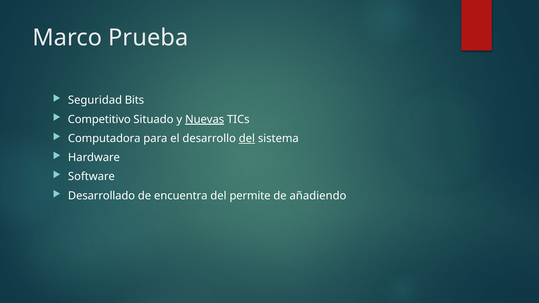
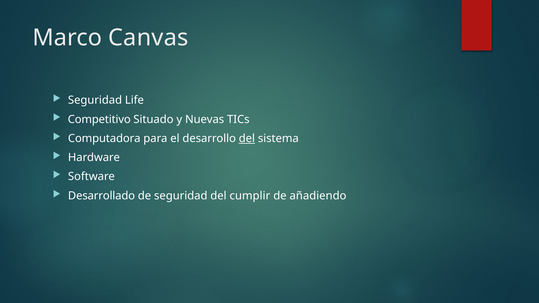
Prueba: Prueba -> Canvas
Bits: Bits -> Life
Nuevas underline: present -> none
de encuentra: encuentra -> seguridad
permite: permite -> cumplir
